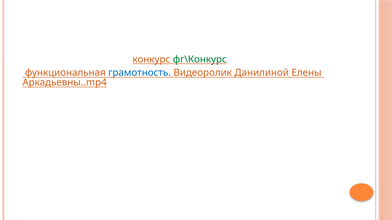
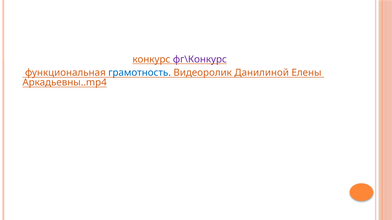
фг\Конкурс colour: green -> purple
